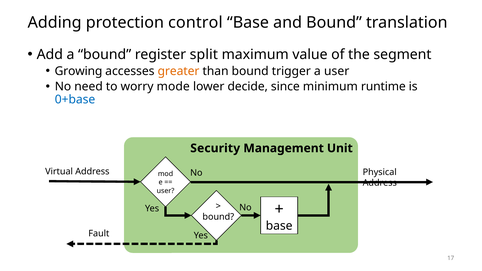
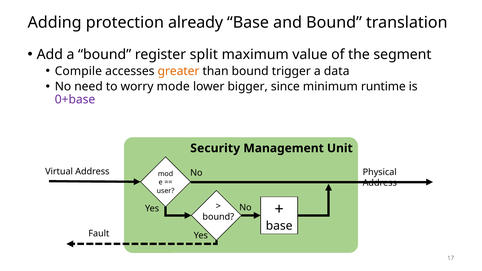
control: control -> already
Growing: Growing -> Compile
a user: user -> data
decide: decide -> bigger
0+base colour: blue -> purple
